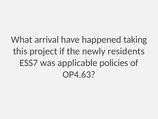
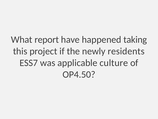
arrival: arrival -> report
policies: policies -> culture
OP4.63: OP4.63 -> OP4.50
